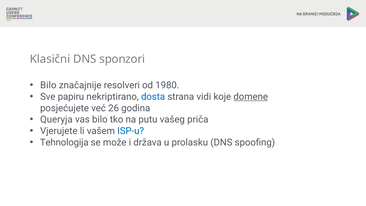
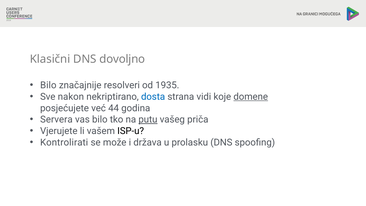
sponzori: sponzori -> dovoljno
1980: 1980 -> 1935
papiru: papiru -> nakon
26: 26 -> 44
Queryja: Queryja -> Servera
putu underline: none -> present
ISP-u colour: blue -> black
Tehnologija: Tehnologija -> Kontrolirati
